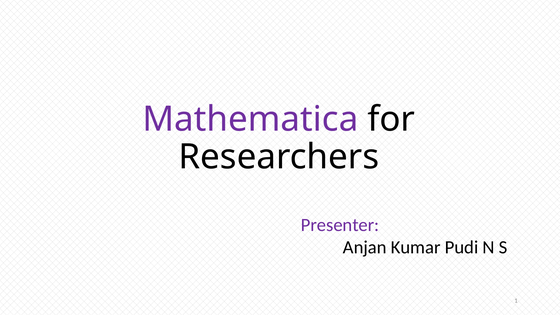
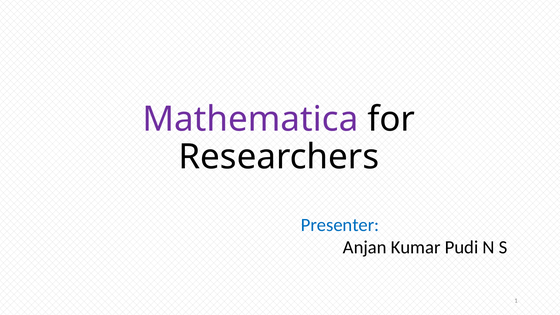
Presenter colour: purple -> blue
